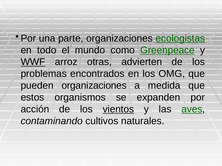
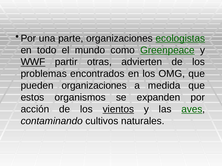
arroz: arroz -> partir
